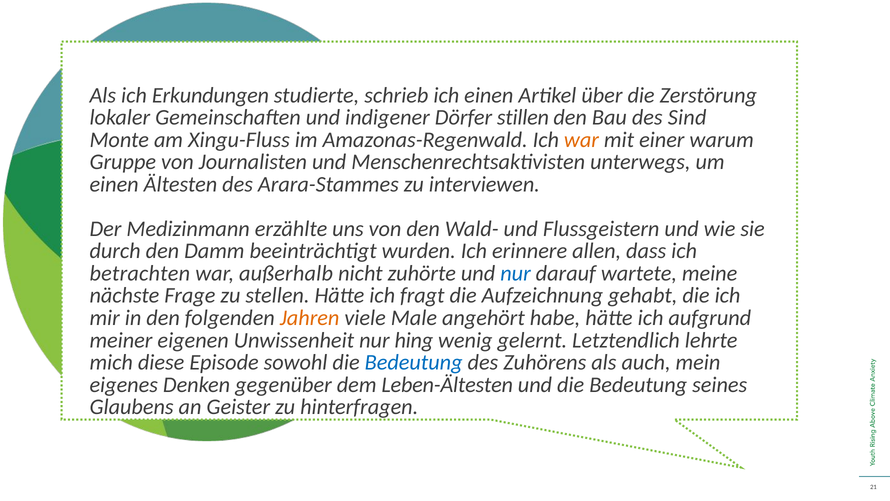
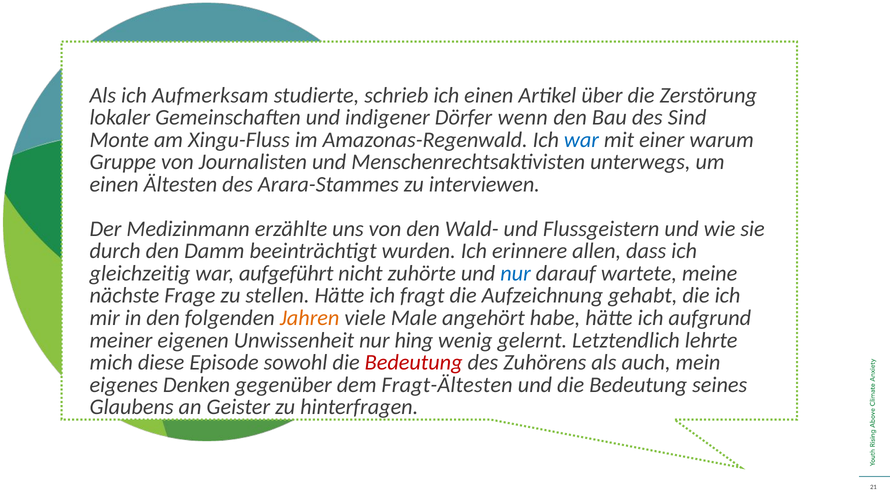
Erkundungen: Erkundungen -> Aufmerksam
stillen: stillen -> wenn
war at (581, 140) colour: orange -> blue
betrachten: betrachten -> gleichzeitig
außerhalb: außerhalb -> aufgeführt
Bedeutung at (414, 362) colour: blue -> red
Leben-Ältesten: Leben-Ältesten -> Fragt-Ältesten
